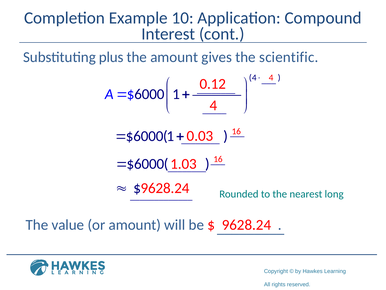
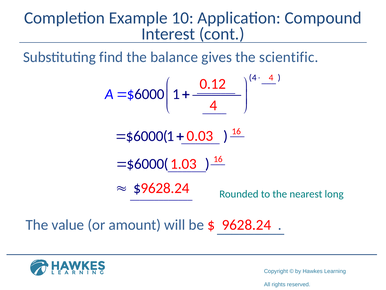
plus: plus -> find
the amount: amount -> balance
